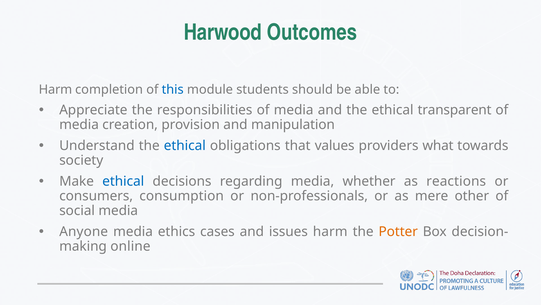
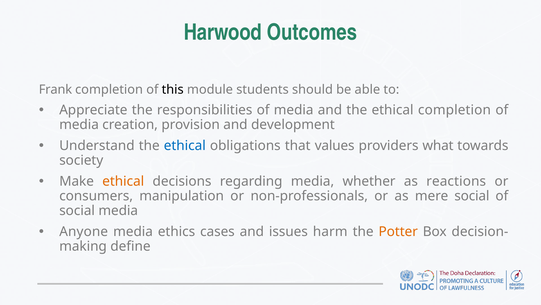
Harm at (55, 89): Harm -> Frank
this colour: blue -> black
ethical transparent: transparent -> completion
manipulation: manipulation -> development
ethical at (123, 181) colour: blue -> orange
consumption: consumption -> manipulation
mere other: other -> social
online: online -> define
